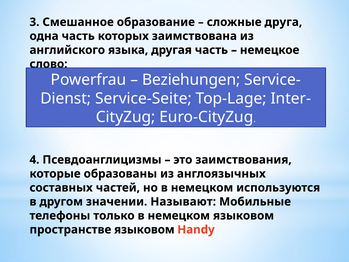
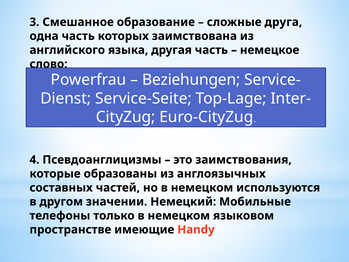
Называют: Называют -> Немецкий
пространстве языковом: языковом -> имеющие
